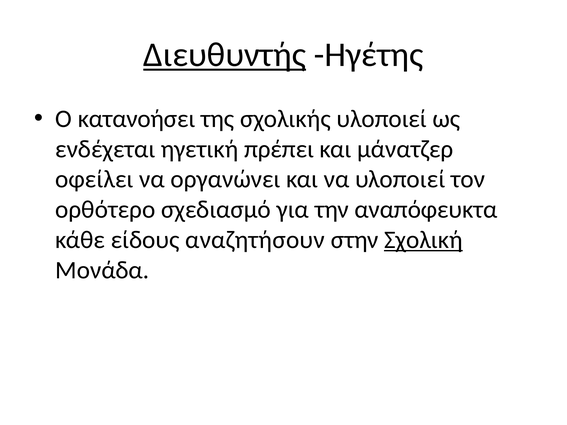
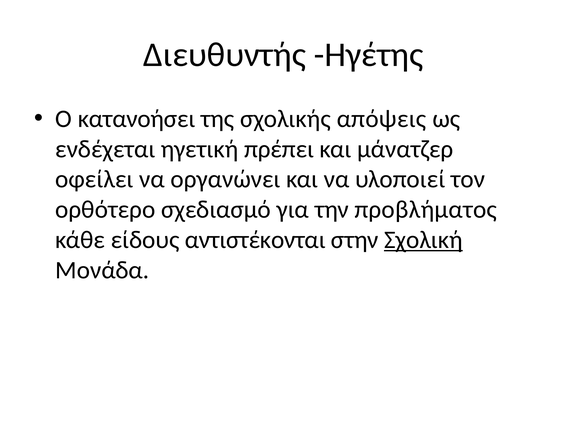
Διευθυντής underline: present -> none
σχολικής υλοποιεί: υλοποιεί -> απόψεις
αναπόφευκτα: αναπόφευκτα -> προβλήματος
αναζητήσουν: αναζητήσουν -> αντιστέκονται
